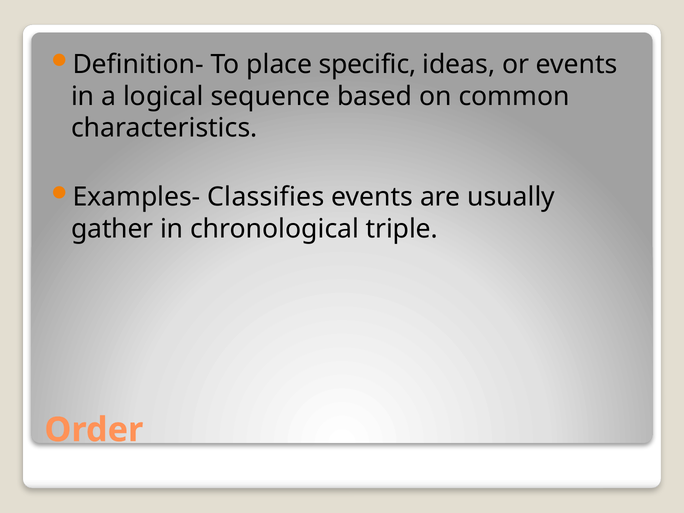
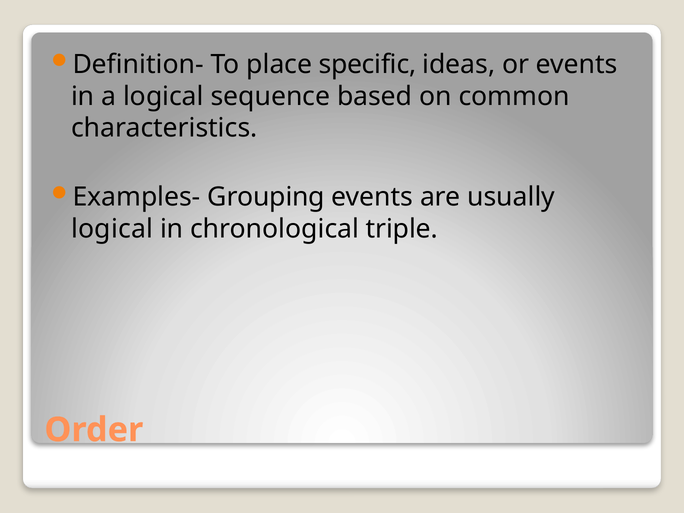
Classifies: Classifies -> Grouping
gather at (112, 229): gather -> logical
